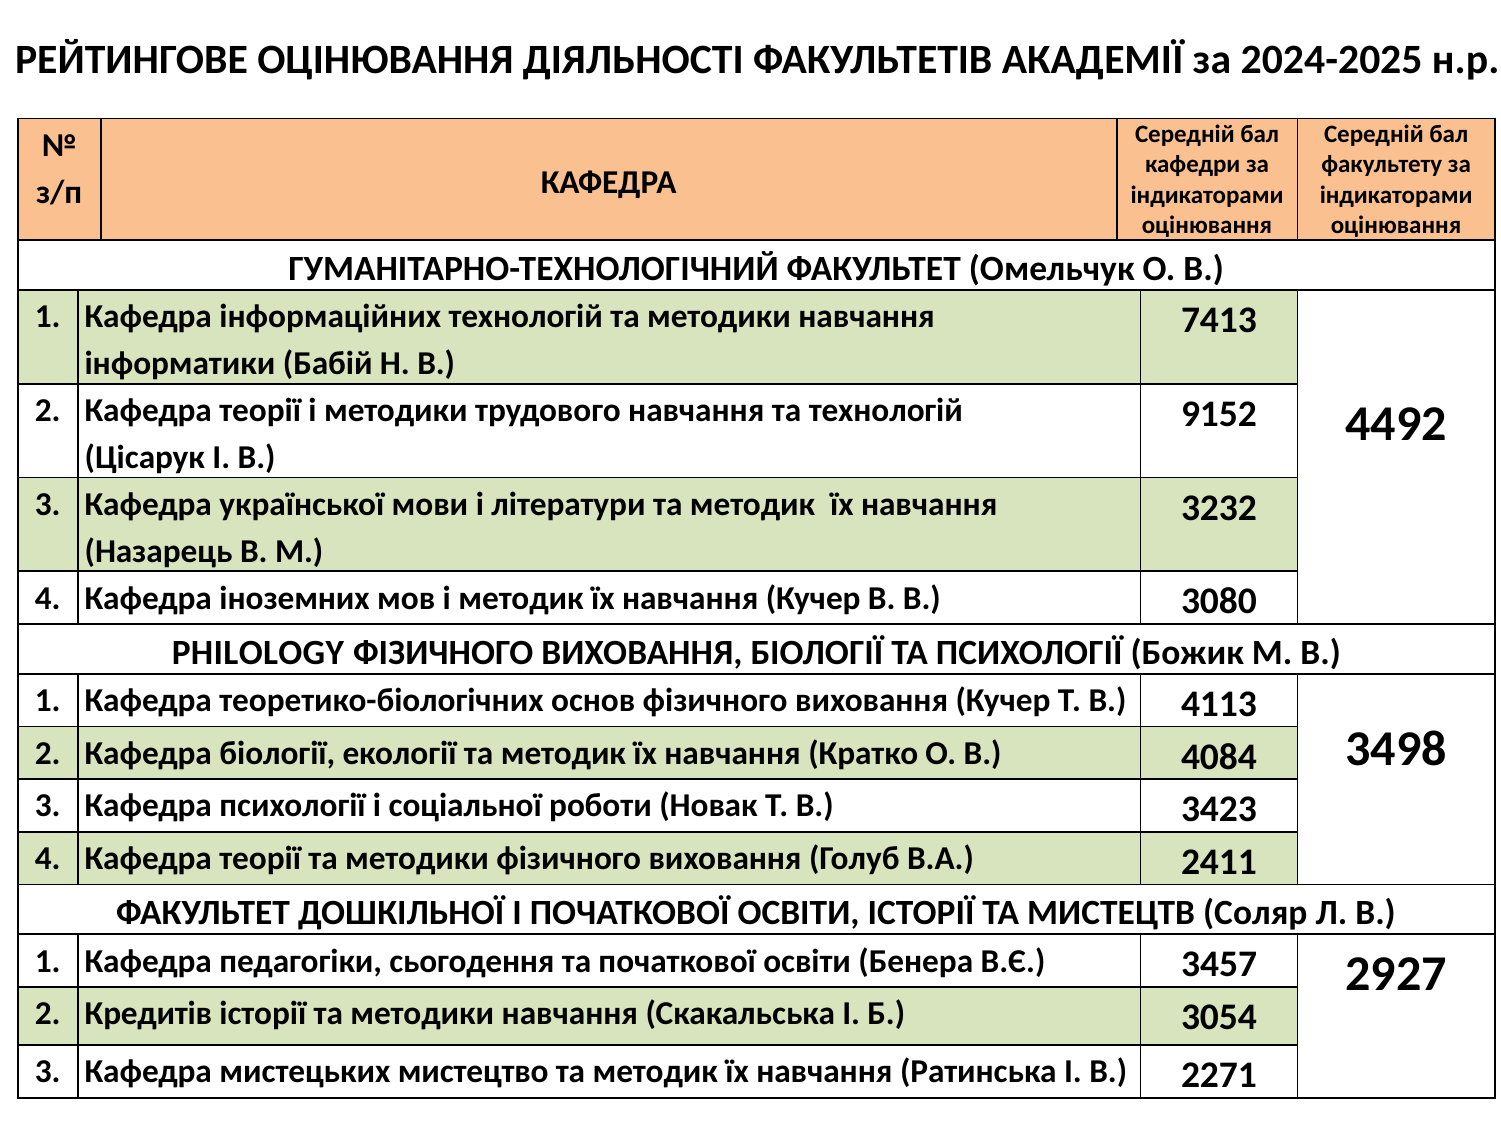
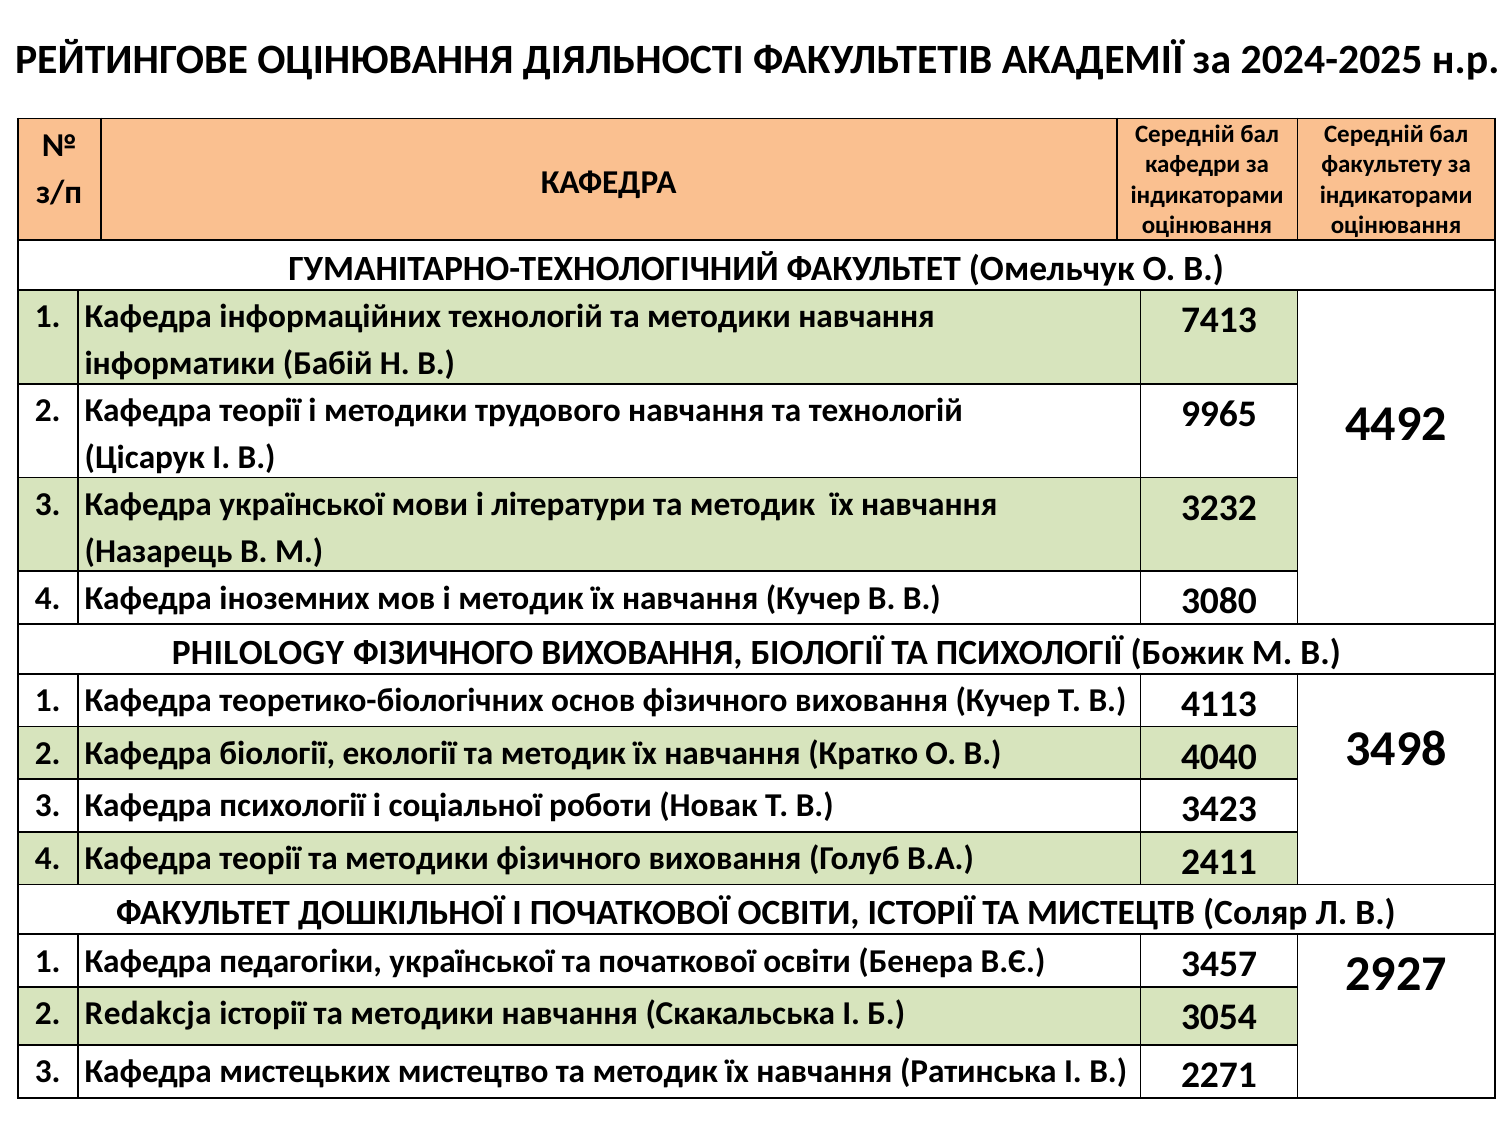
9152: 9152 -> 9965
4084: 4084 -> 4040
педагогіки сьогодення: сьогодення -> української
Кредитів: Кредитів -> Redakcja
